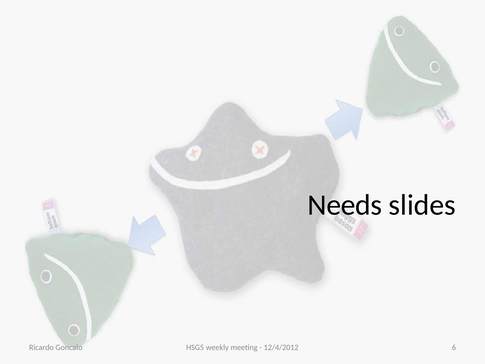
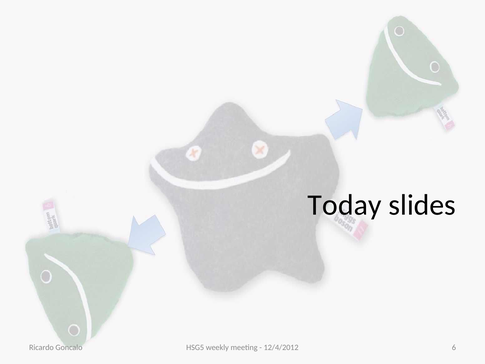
Needs: Needs -> Today
